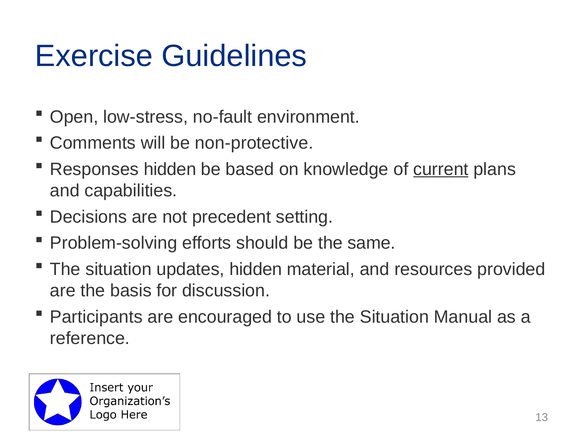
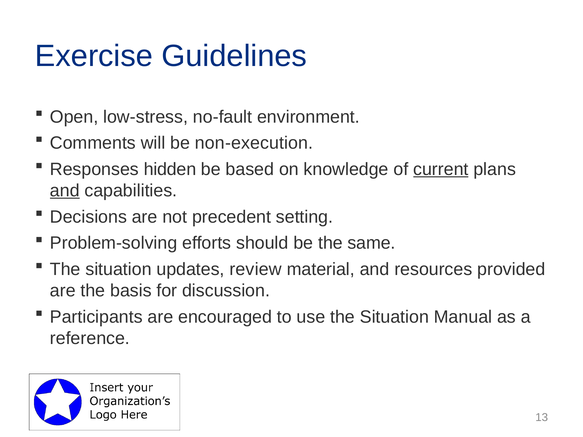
non-protective: non-protective -> non-execution
and at (65, 191) underline: none -> present
updates hidden: hidden -> review
